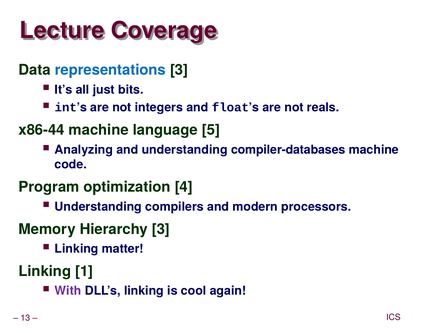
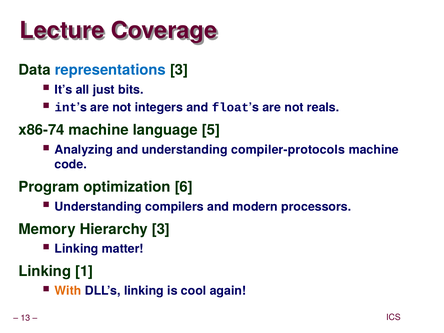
x86-44: x86-44 -> x86-74
compiler-databases: compiler-databases -> compiler-protocols
4: 4 -> 6
With colour: purple -> orange
